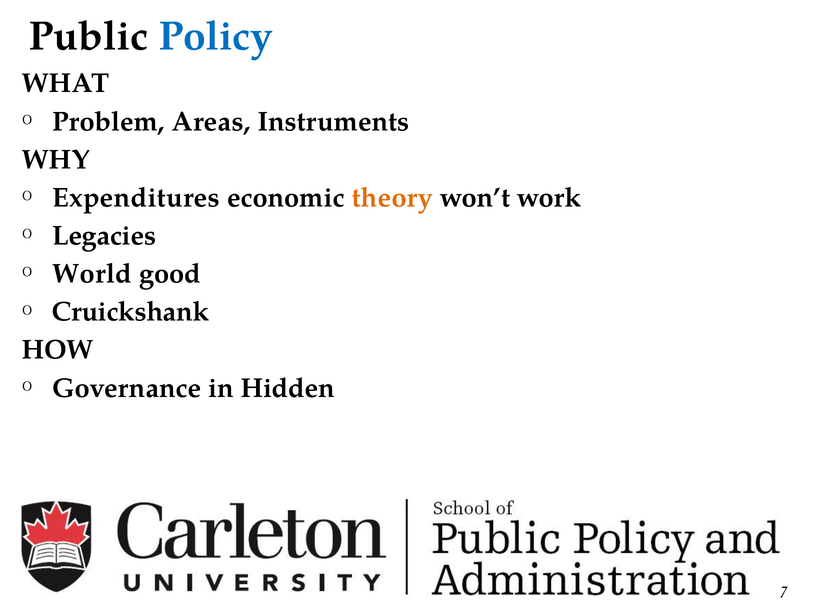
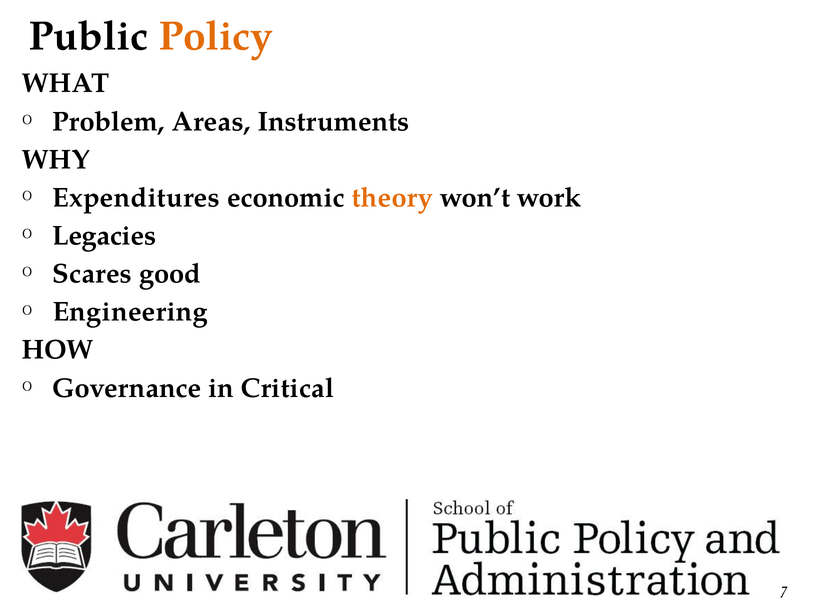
Policy colour: blue -> orange
World: World -> Scares
Cruickshank: Cruickshank -> Engineering
Hidden: Hidden -> Critical
